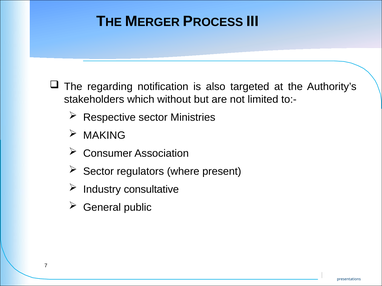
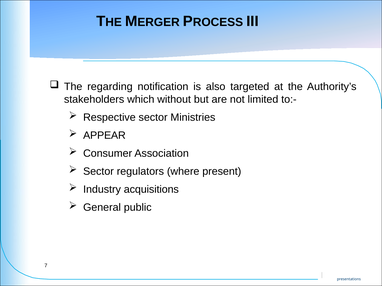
MAKING: MAKING -> APPEAR
consultative: consultative -> acquisitions
